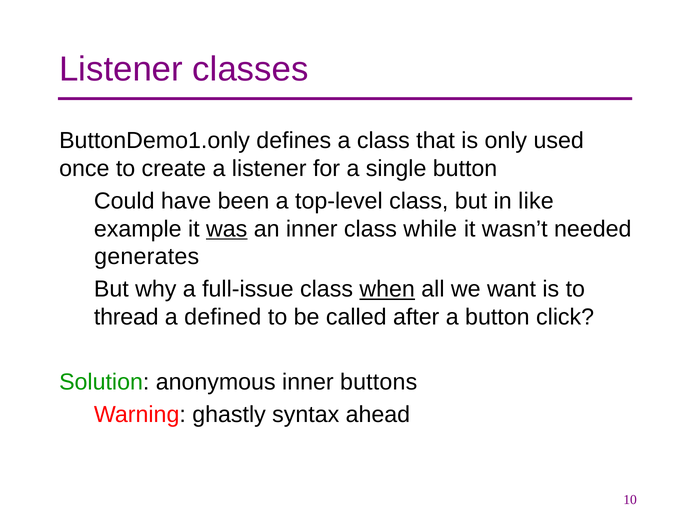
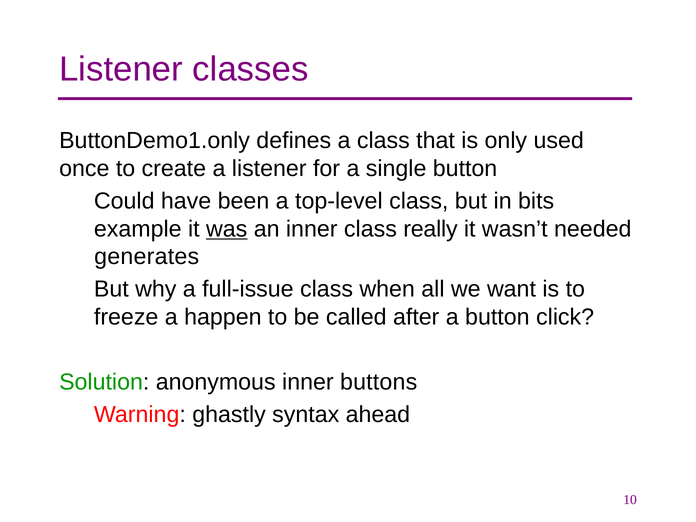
like: like -> bits
while: while -> really
when underline: present -> none
thread: thread -> freeze
defined: defined -> happen
